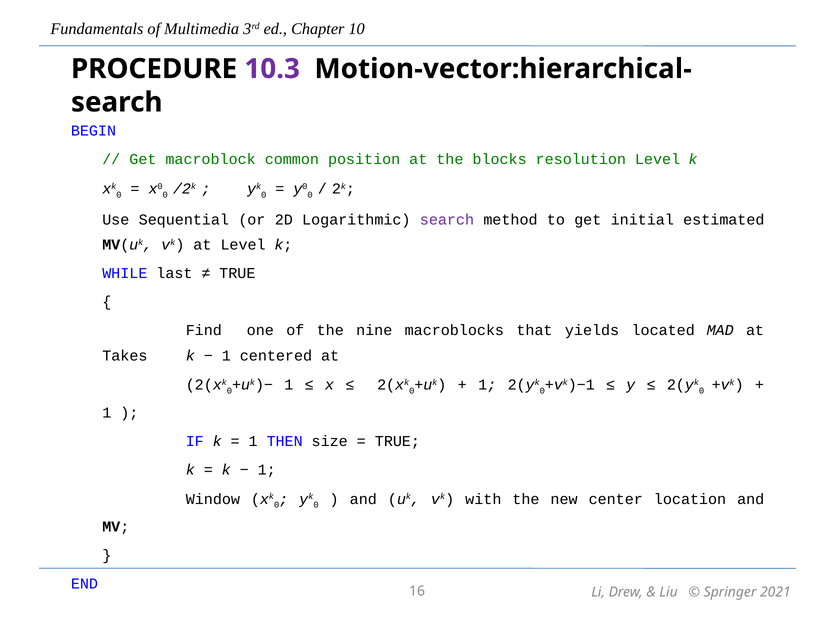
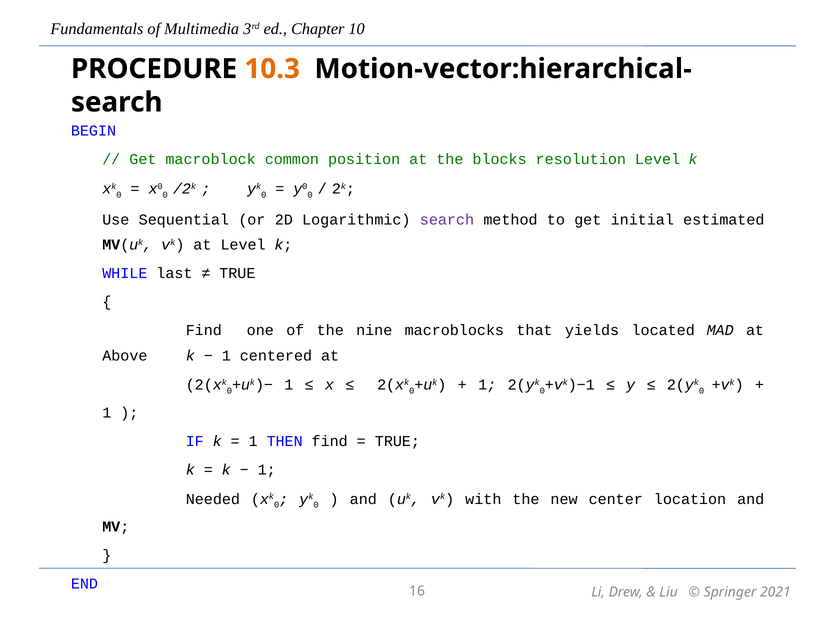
10.3 colour: purple -> orange
Takes: Takes -> Above
THEN size: size -> find
Window: Window -> Needed
